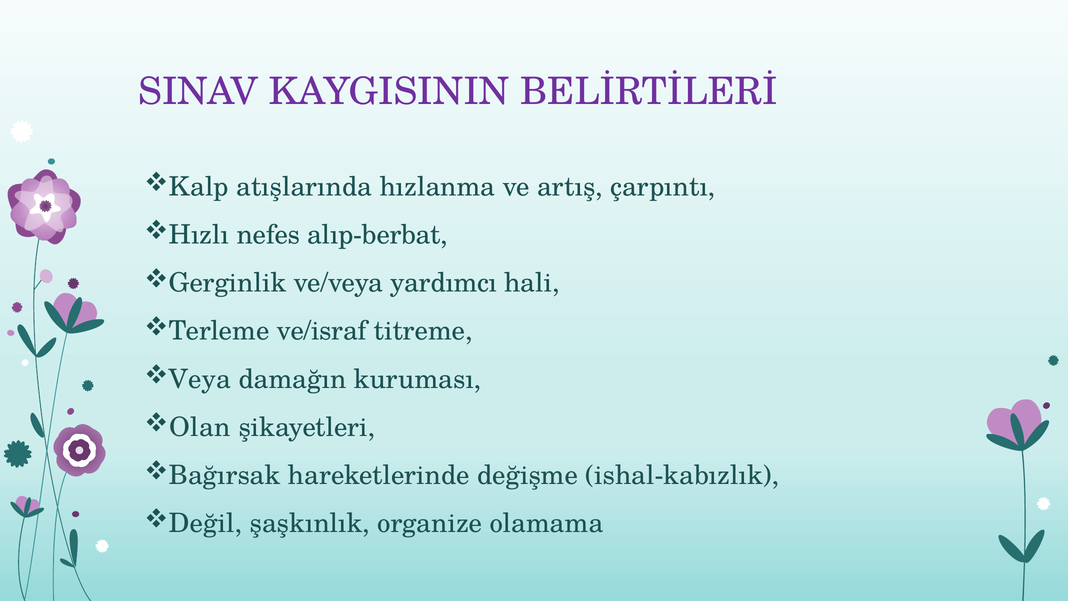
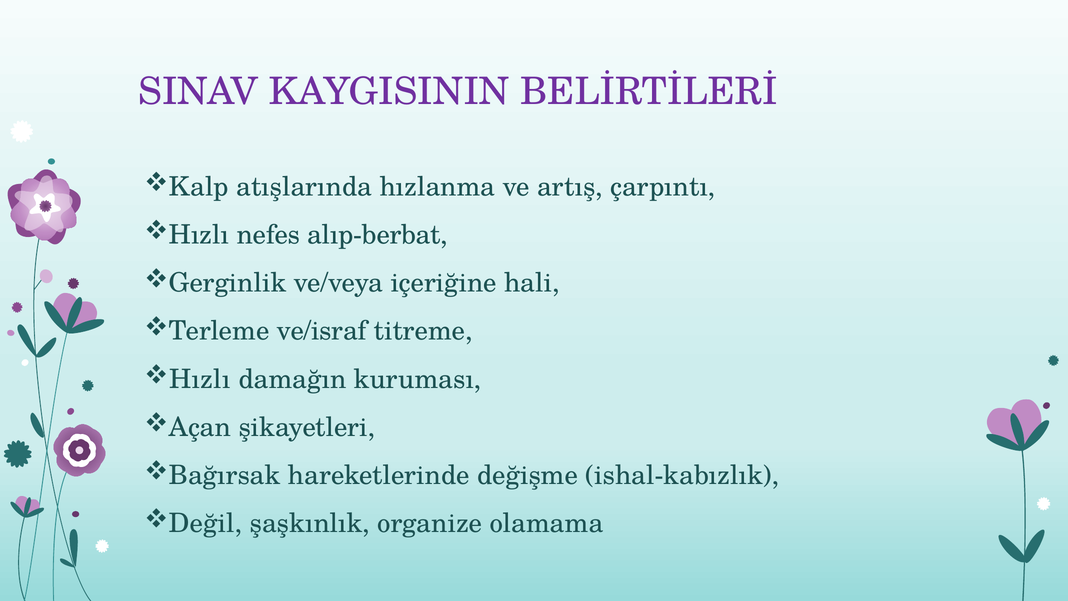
yardımcı: yardımcı -> içeriğine
Veya at (200, 379): Veya -> Hızlı
Olan: Olan -> Açan
